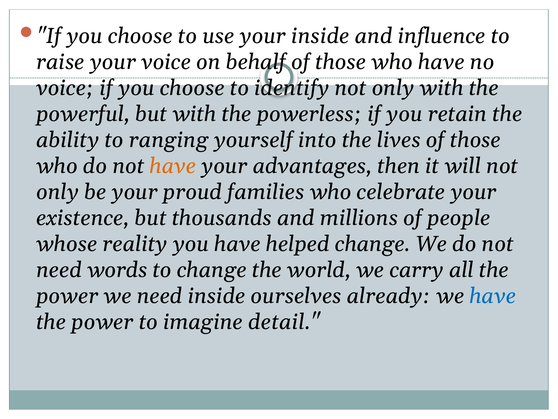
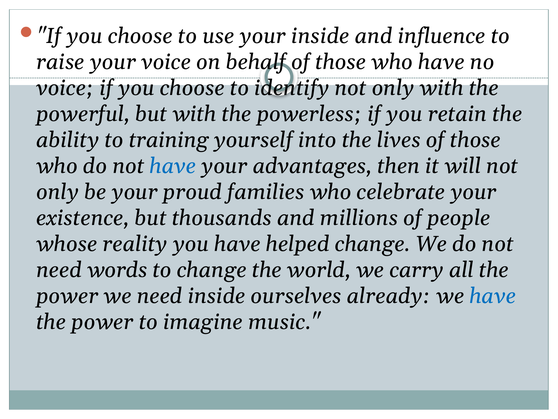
ranging: ranging -> training
have at (173, 166) colour: orange -> blue
detail: detail -> music
